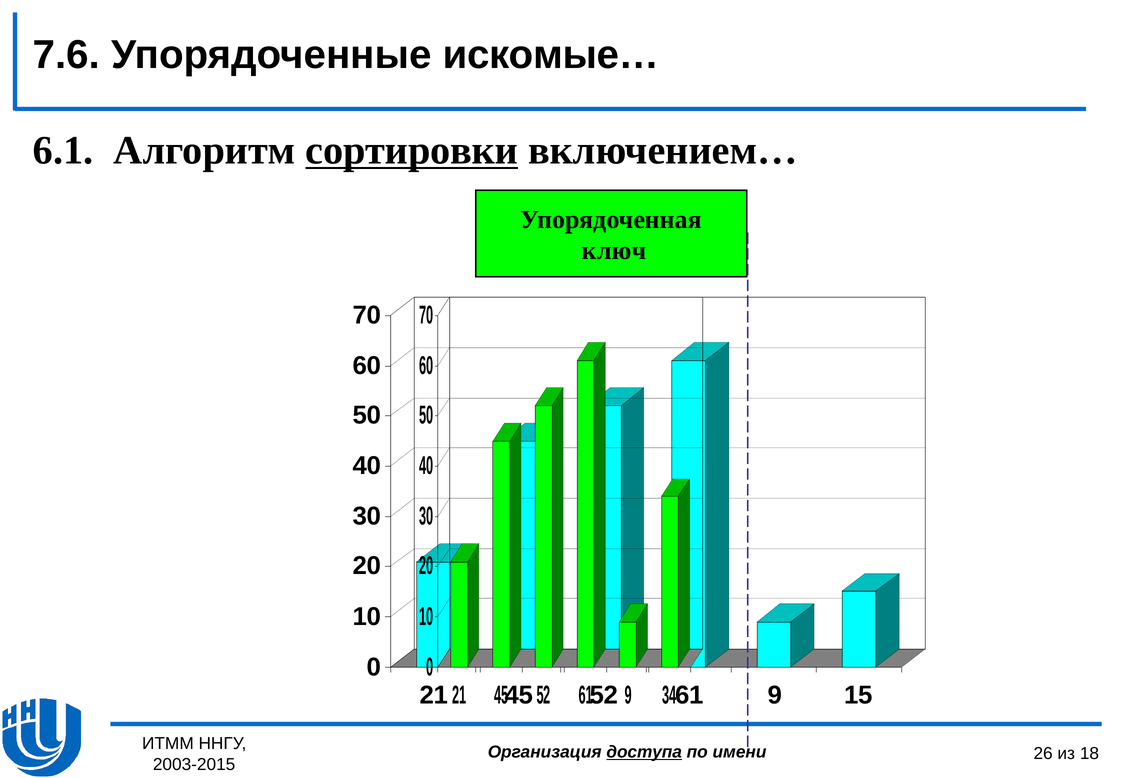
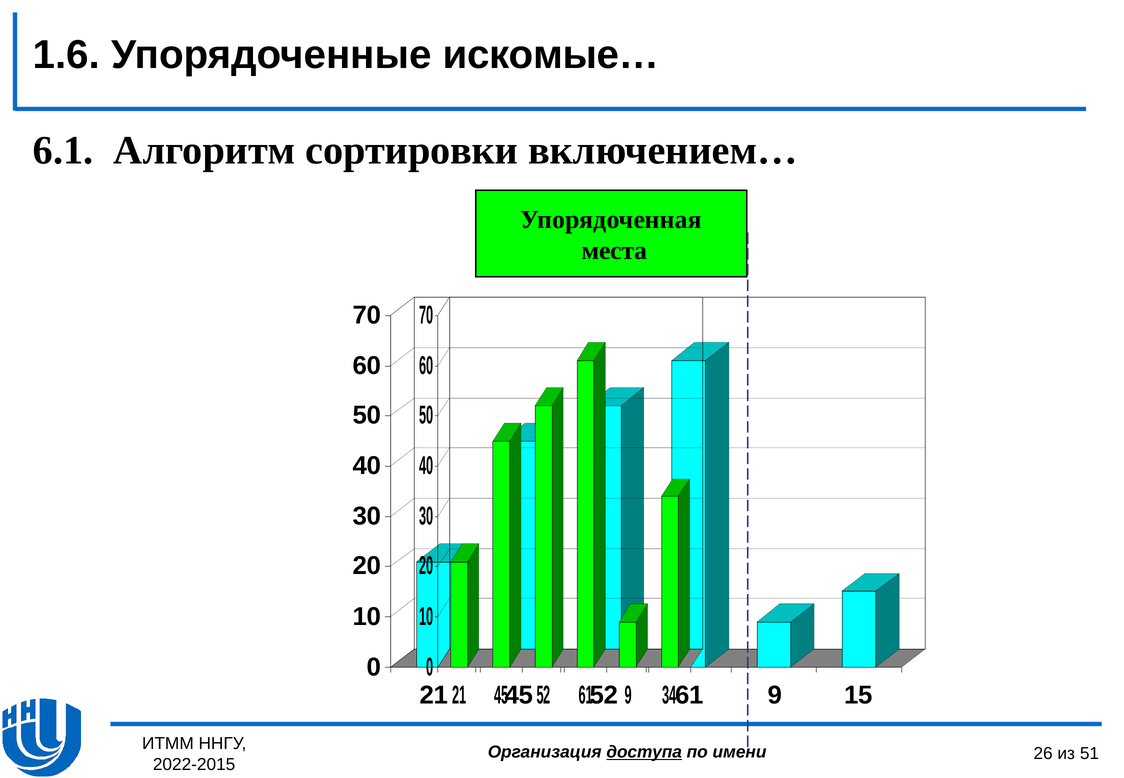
7.6: 7.6 -> 1.6
сортировки underline: present -> none
ключ: ключ -> места
18: 18 -> 51
2003-2015: 2003-2015 -> 2022-2015
